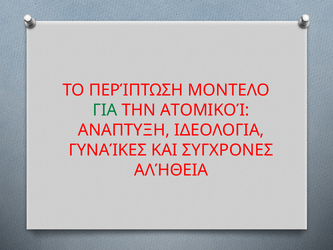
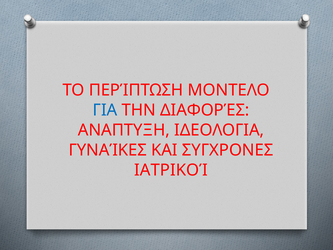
ΓΙΑ colour: green -> blue
ΑΤΟΜΙΚΟΊ: ΑΤΟΜΙΚΟΊ -> ΔΙΑΦΟΡΈΣ
ΑΛΉΘΕΙΑ: ΑΛΉΘΕΙΑ -> ΙΑΤΡΙΚΟΊ
